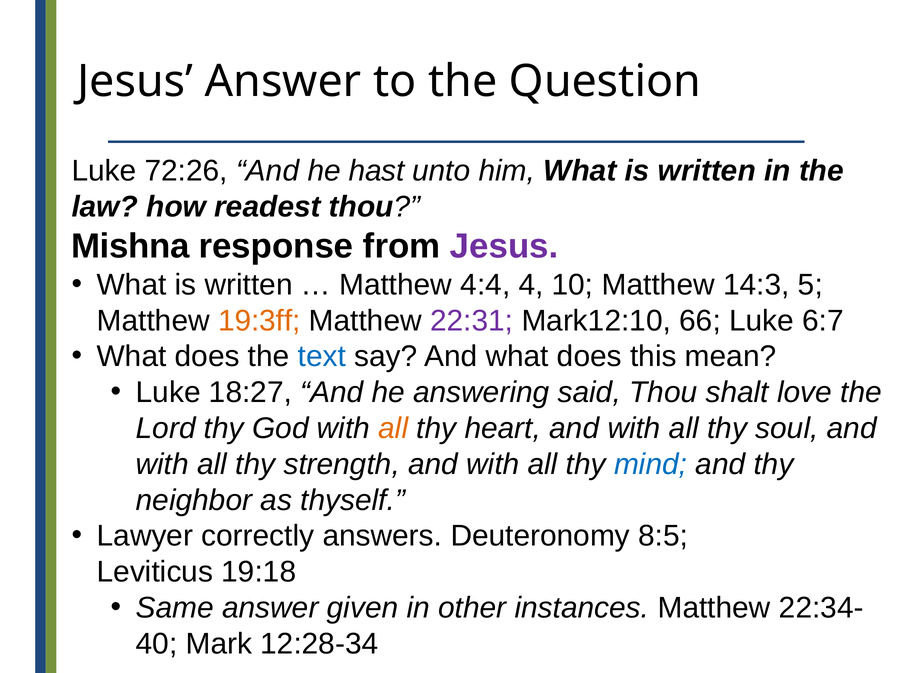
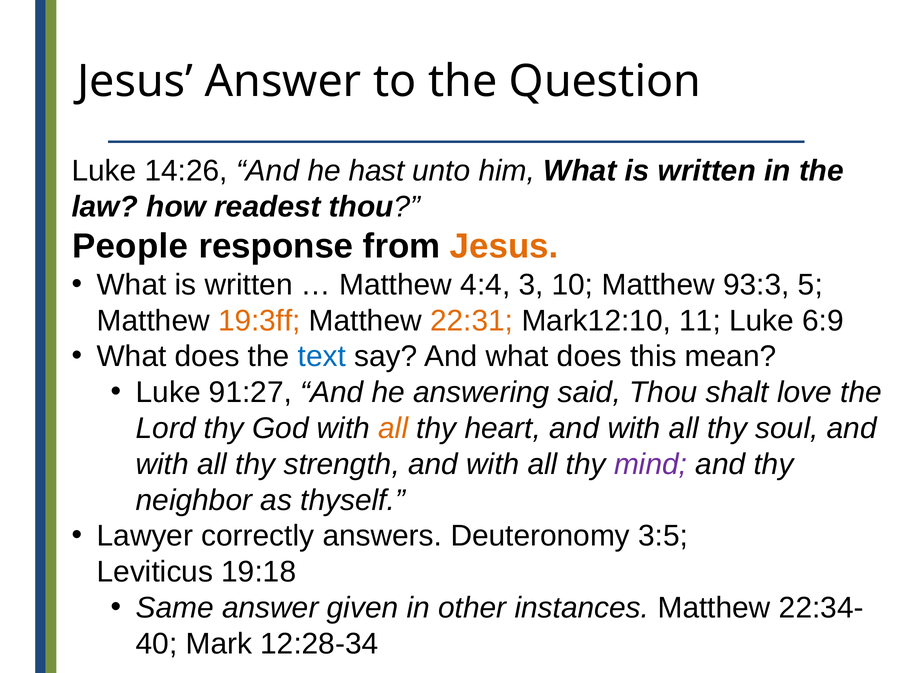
72:26: 72:26 -> 14:26
Mishna: Mishna -> People
Jesus at (504, 246) colour: purple -> orange
4: 4 -> 3
14:3: 14:3 -> 93:3
22:31 colour: purple -> orange
66: 66 -> 11
6:7: 6:7 -> 6:9
18:27: 18:27 -> 91:27
mind colour: blue -> purple
8:5: 8:5 -> 3:5
